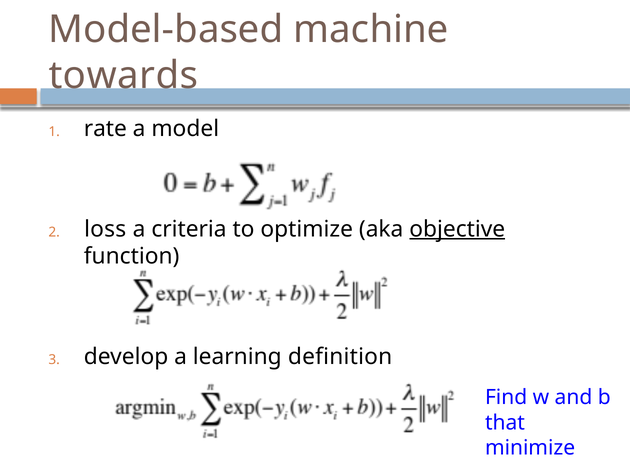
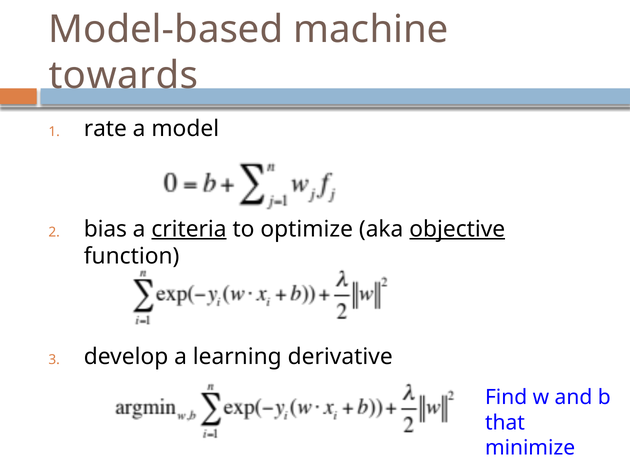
loss: loss -> bias
criteria underline: none -> present
definition: definition -> derivative
